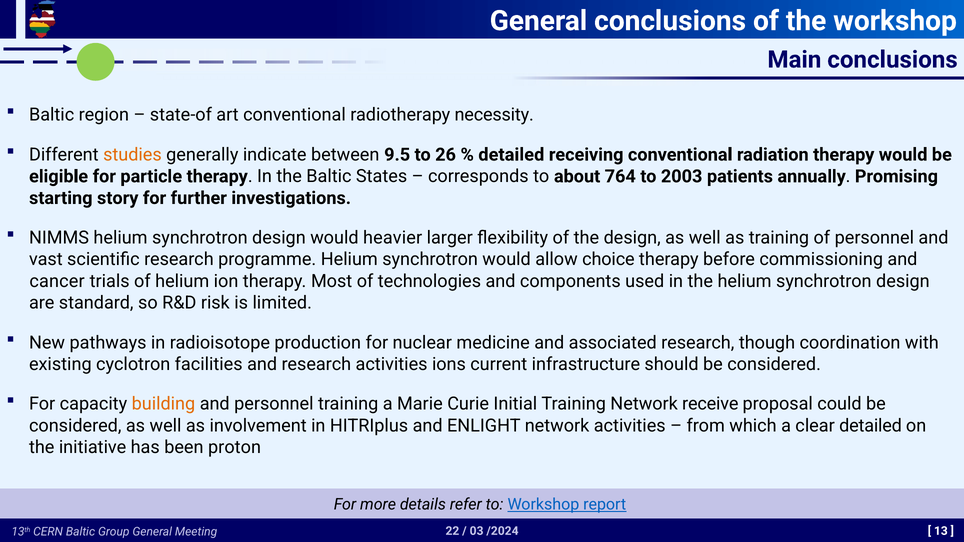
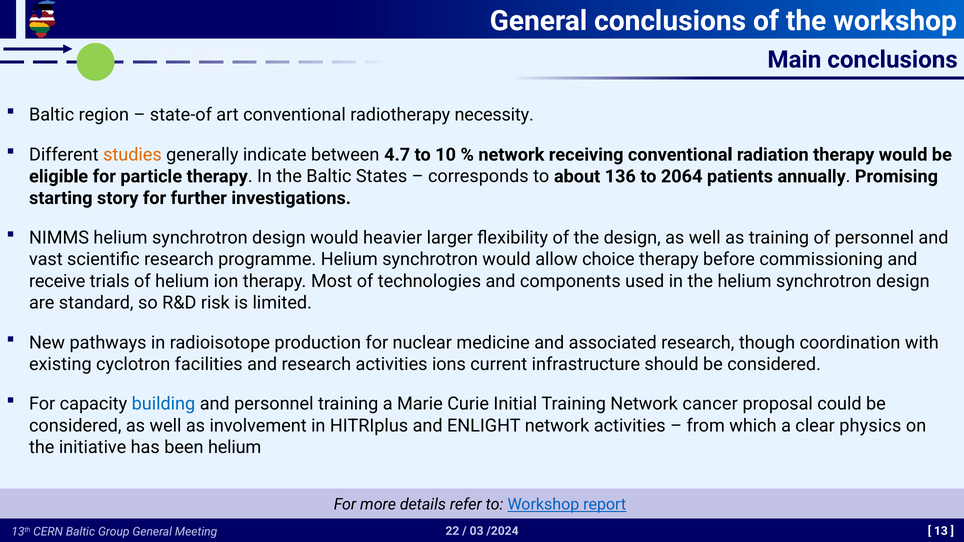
9.5: 9.5 -> 4.7
26: 26 -> 10
detailed at (511, 155): detailed -> network
764: 764 -> 136
2003: 2003 -> 2064
cancer: cancer -> receive
building colour: orange -> blue
receive: receive -> cancer
clear detailed: detailed -> physics
been proton: proton -> helium
